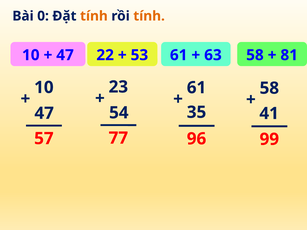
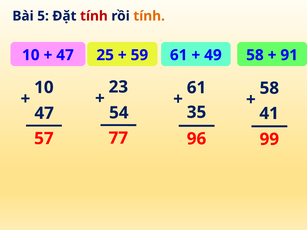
0: 0 -> 5
tính at (94, 16) colour: orange -> red
22: 22 -> 25
53: 53 -> 59
63: 63 -> 49
81: 81 -> 91
